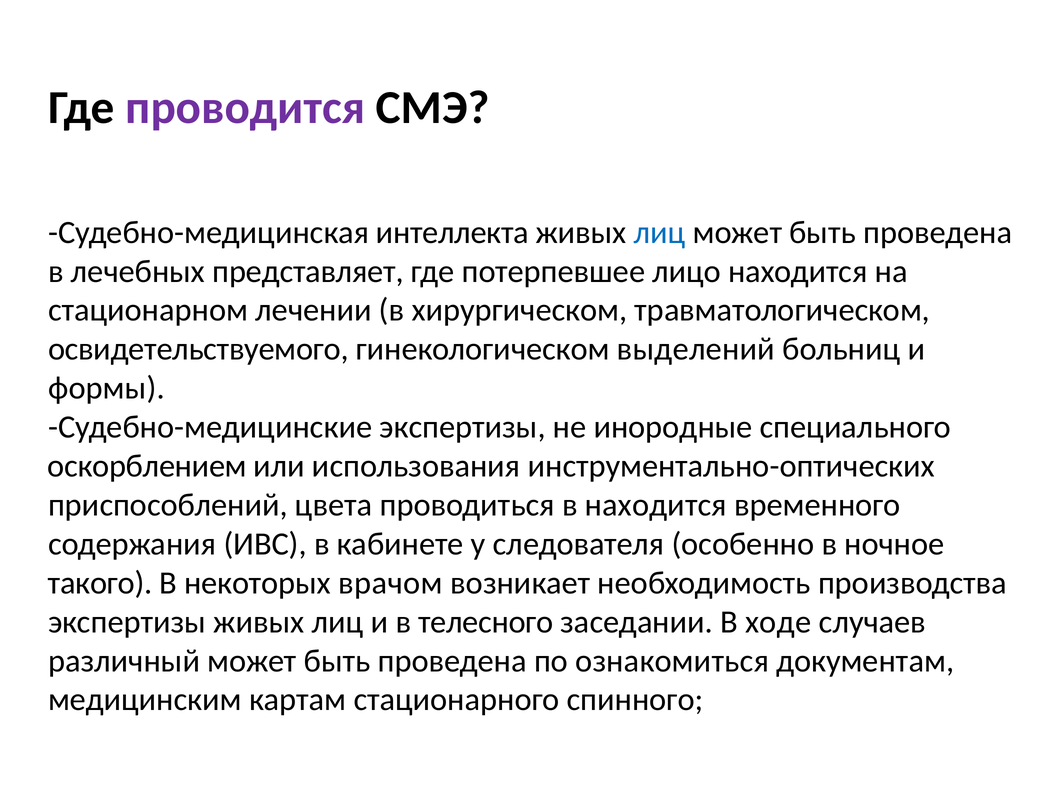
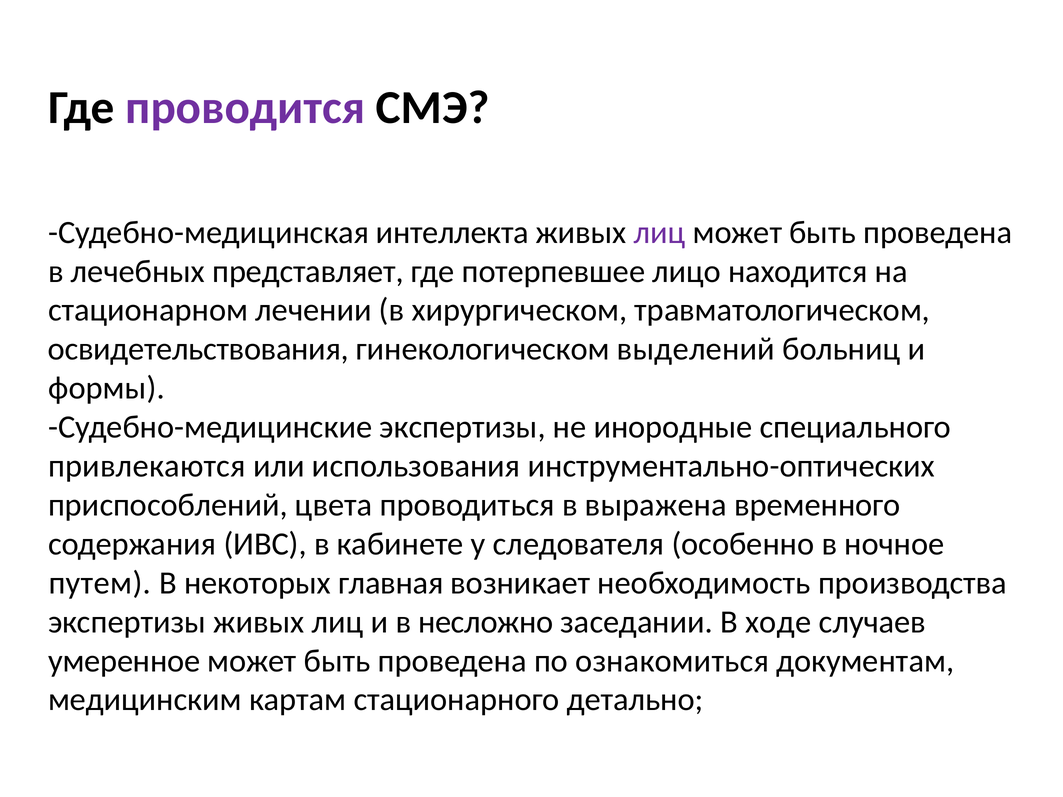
лиц at (660, 232) colour: blue -> purple
освидетельствуемого: освидетельствуемого -> освидетельствования
оскорблением: оскорблением -> привлекаются
в находится: находится -> выражена
такого: такого -> путем
врачом: врачом -> главная
телесного: телесного -> несложно
различный: различный -> умеренное
спинного: спинного -> детально
